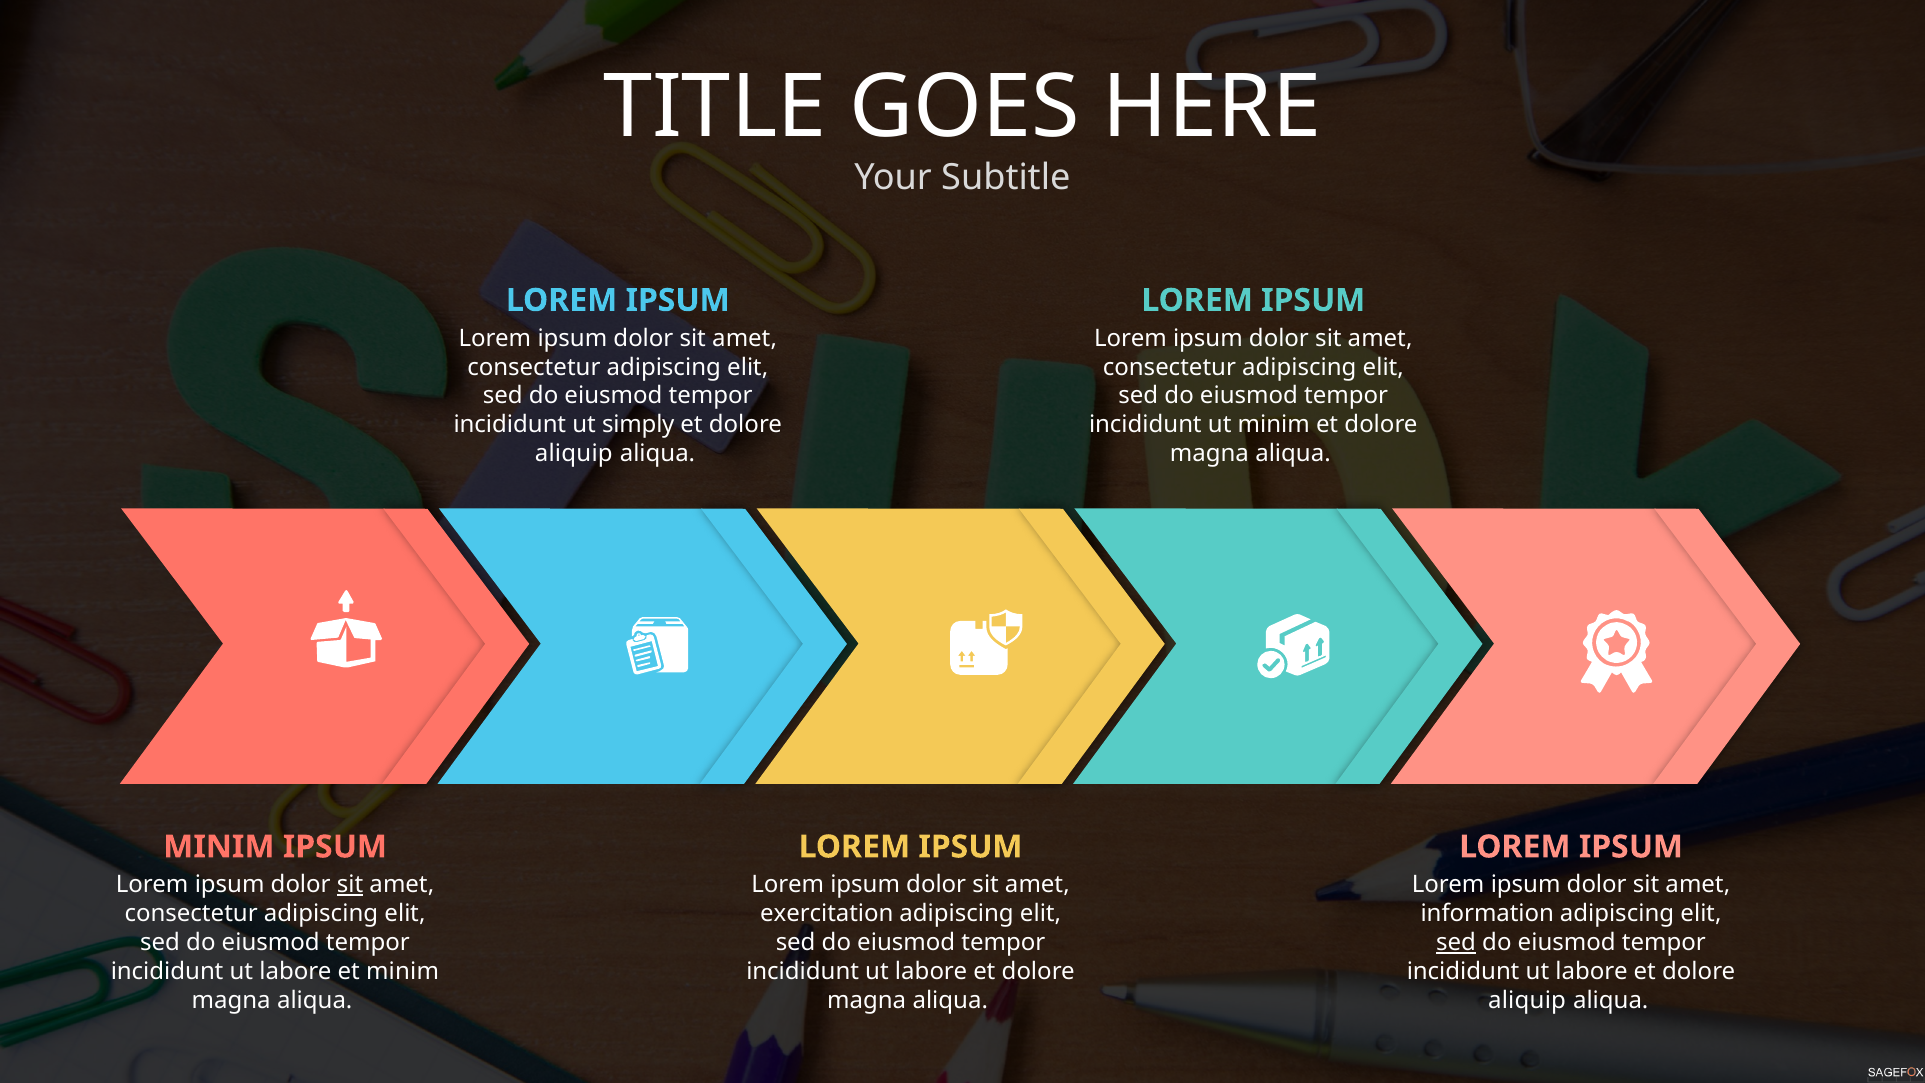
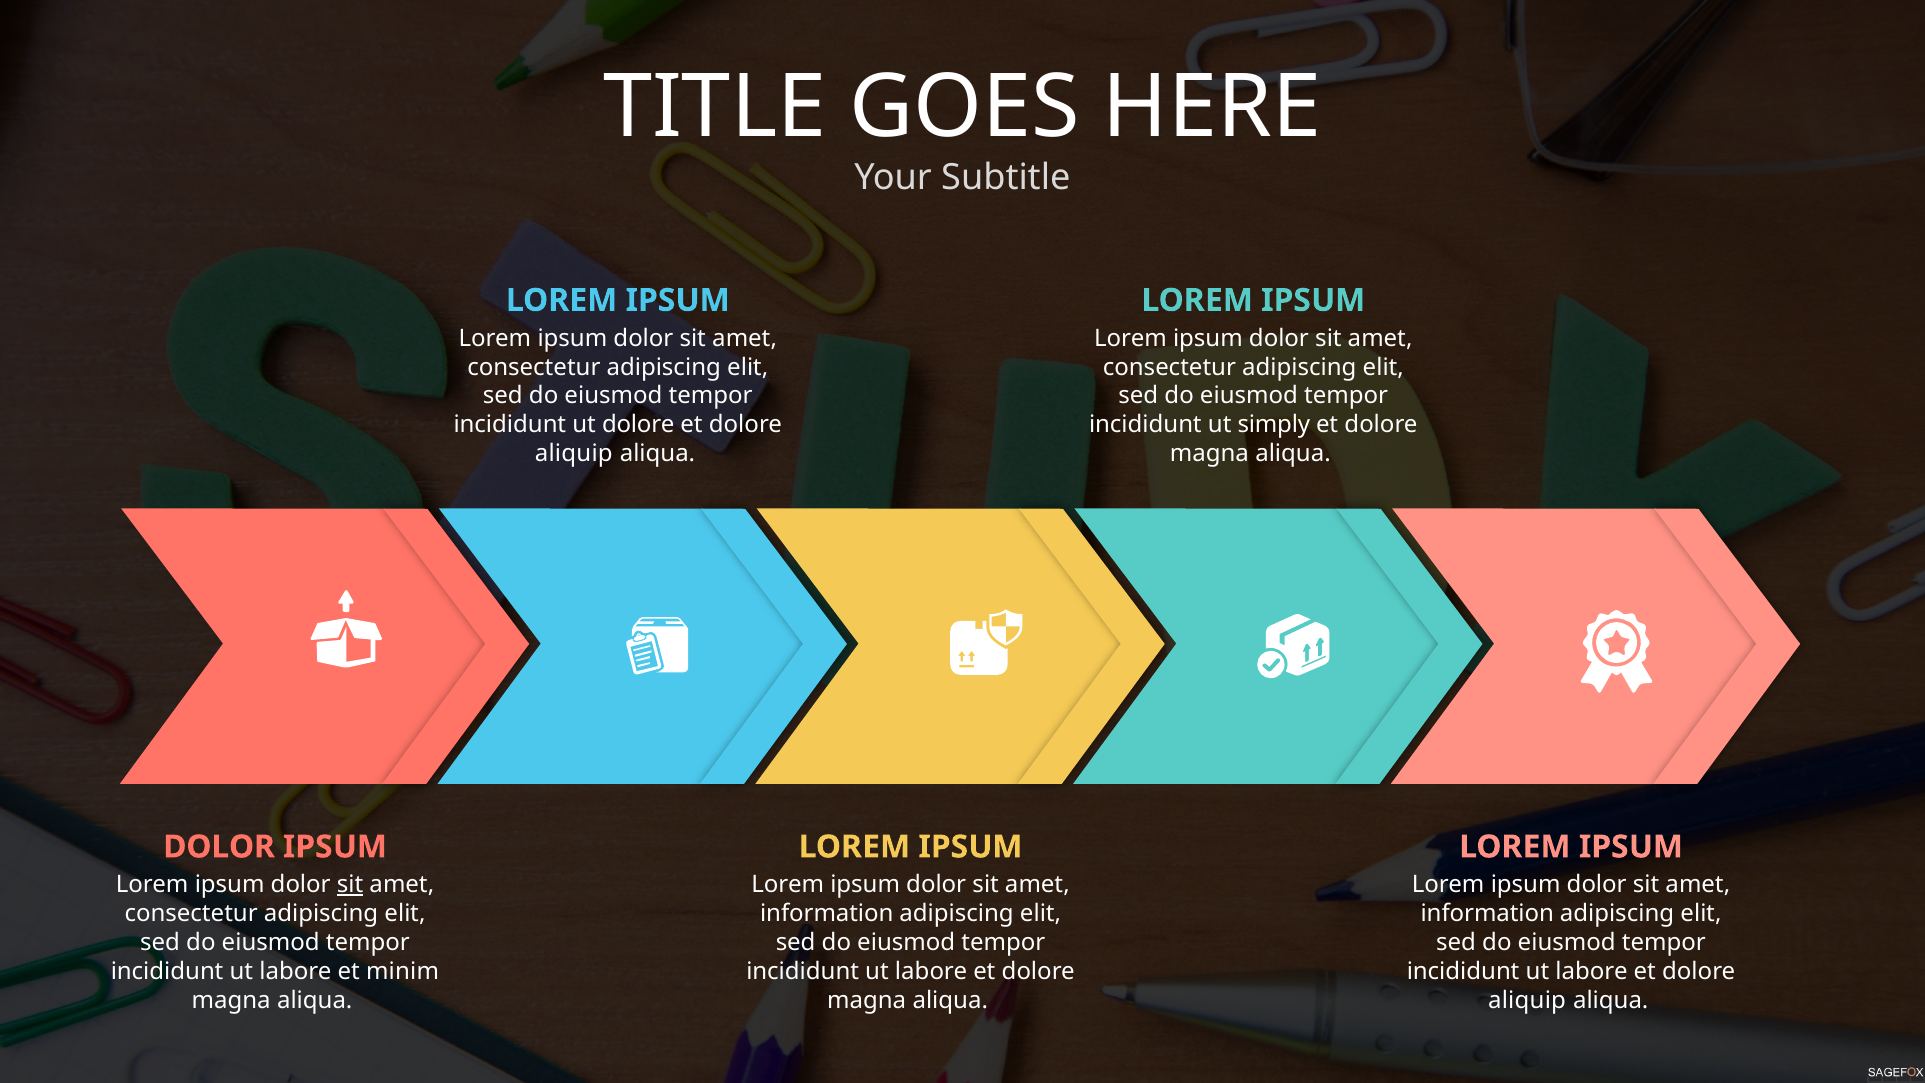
ut simply: simply -> dolore
ut minim: minim -> simply
MINIM at (219, 847): MINIM -> DOLOR
exercitation at (827, 914): exercitation -> information
sed at (1456, 942) underline: present -> none
